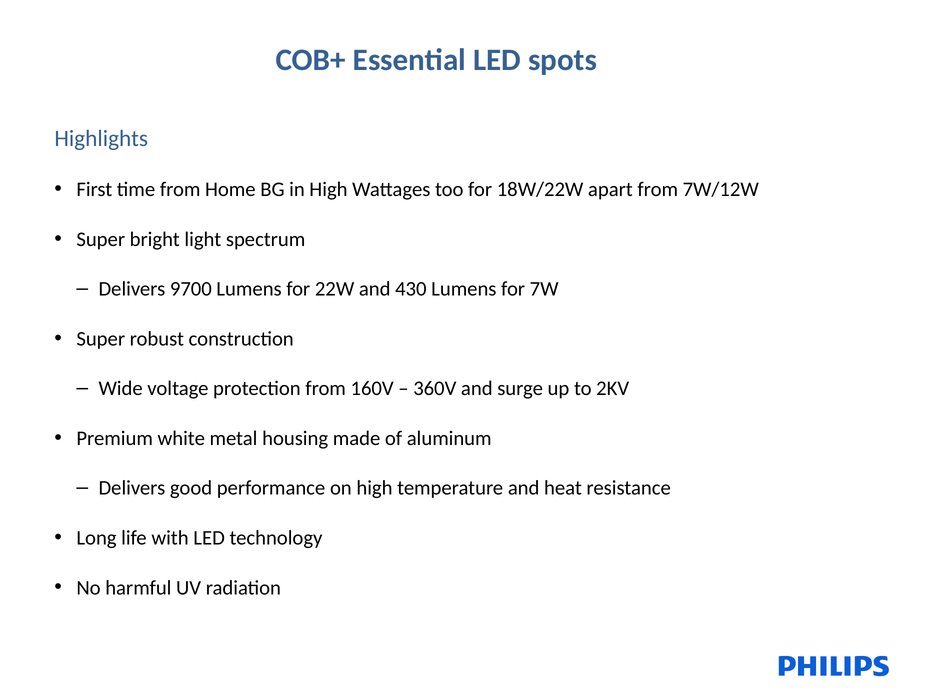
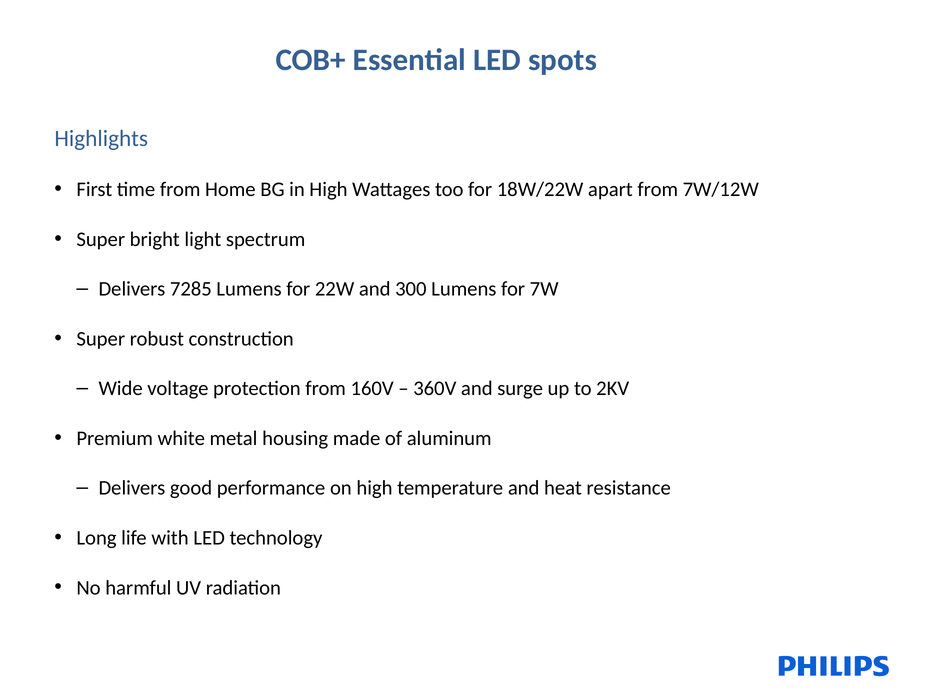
9700: 9700 -> 7285
430: 430 -> 300
